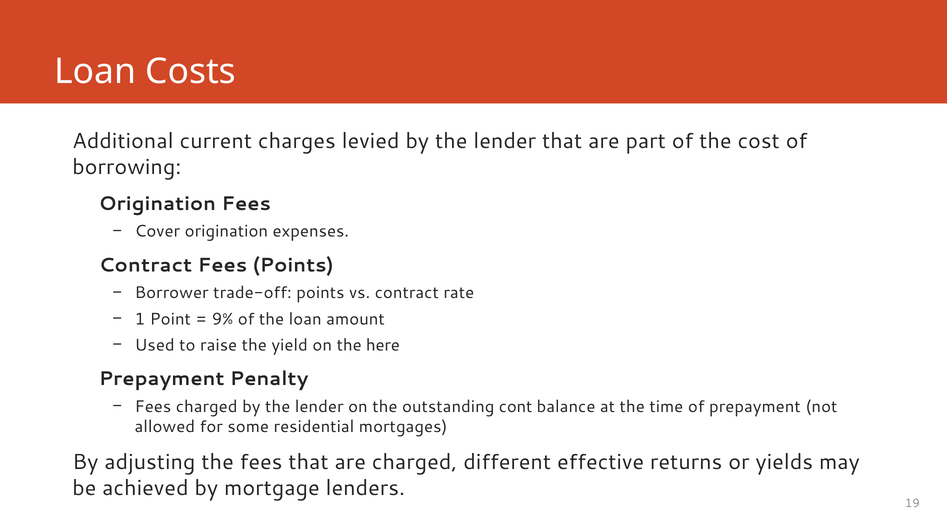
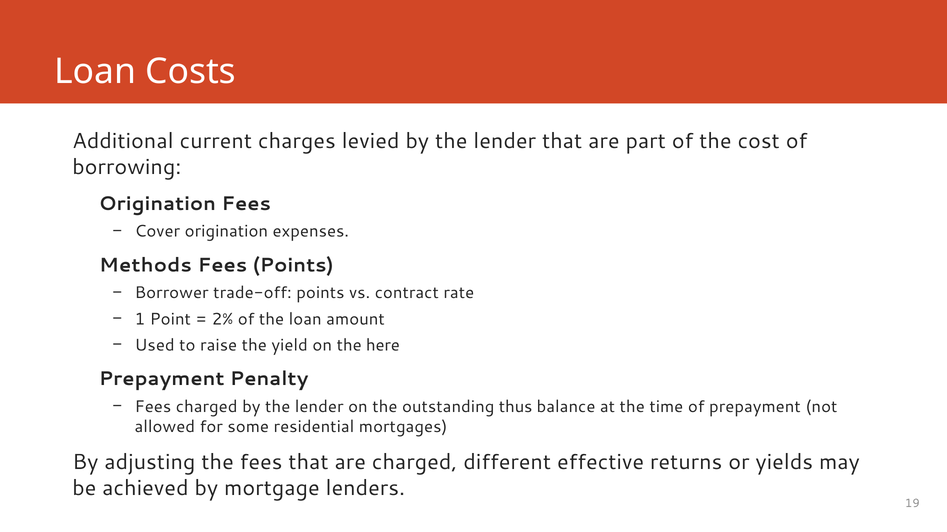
Contract at (145, 266): Contract -> Methods
9%: 9% -> 2%
cont: cont -> thus
